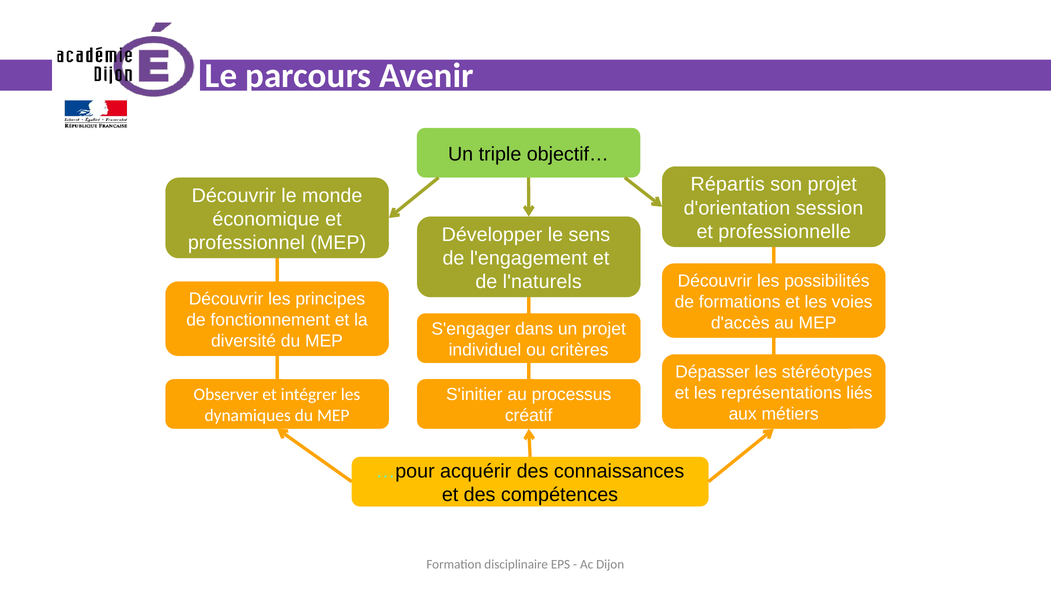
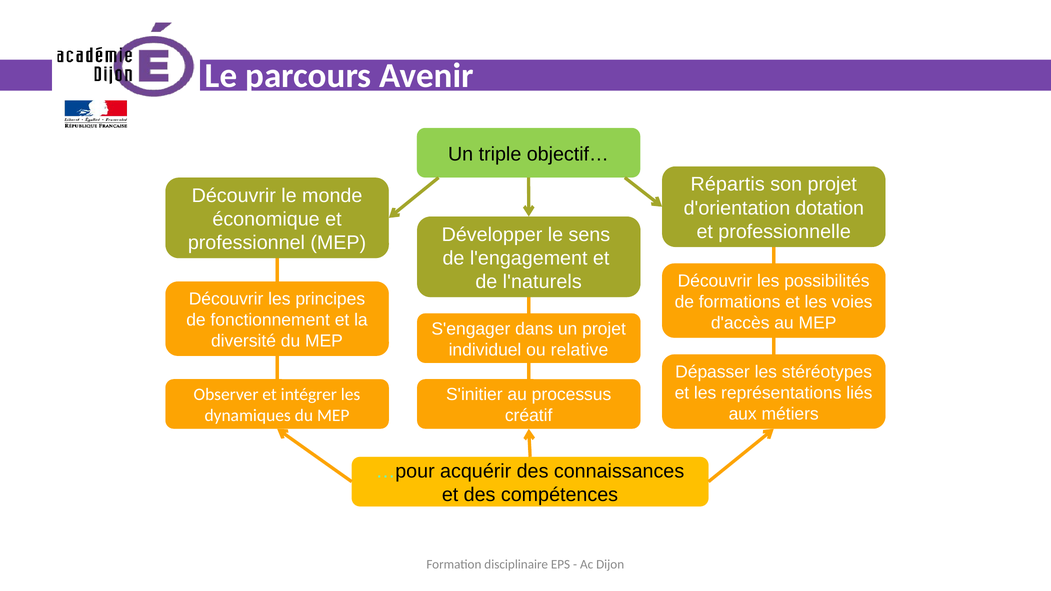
session: session -> dotation
critères: critères -> relative
